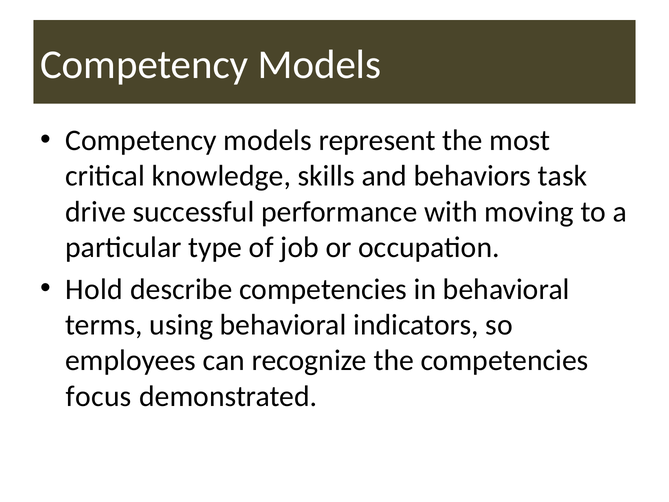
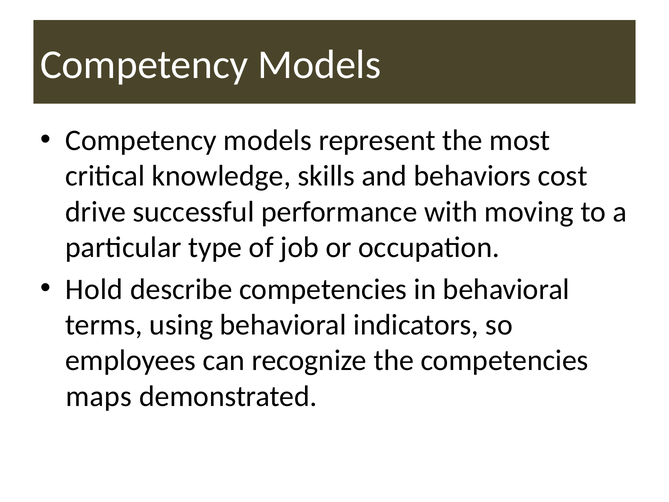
task: task -> cost
focus: focus -> maps
